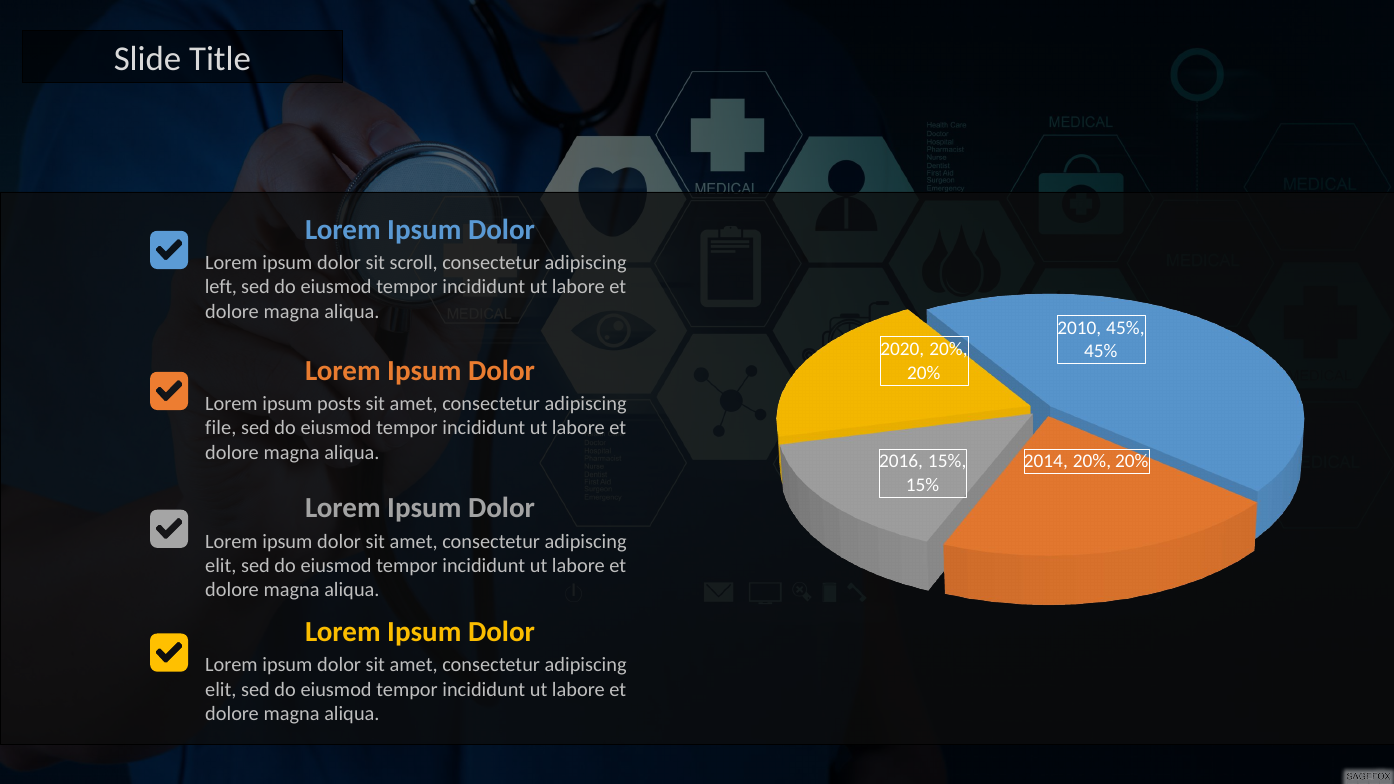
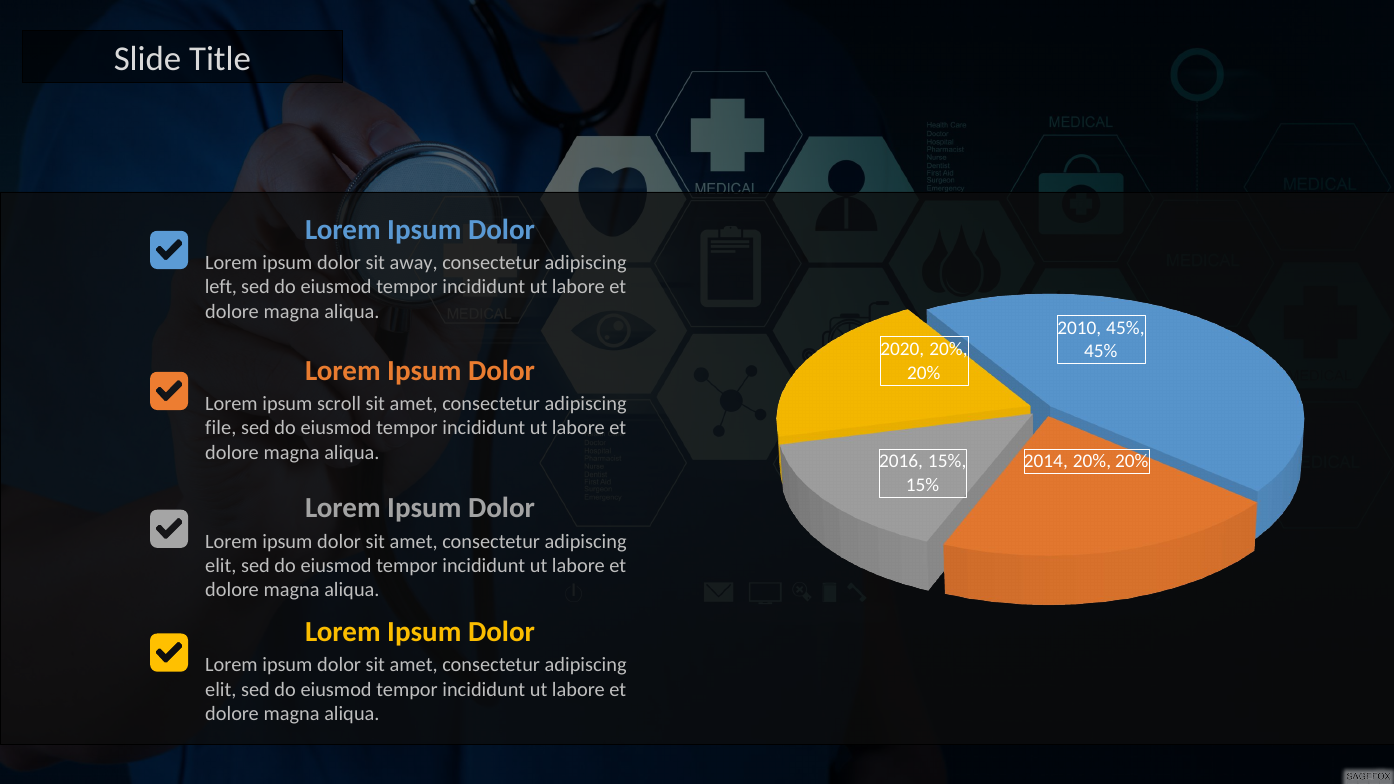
scroll: scroll -> away
posts: posts -> scroll
